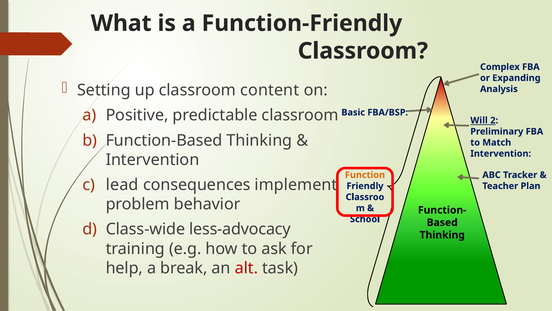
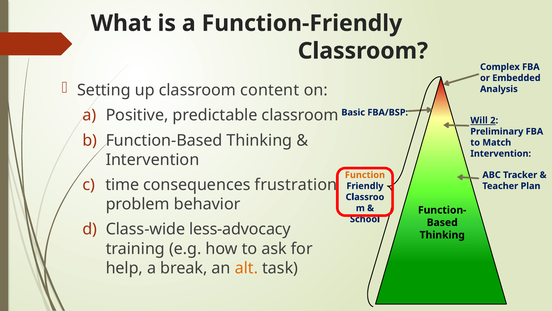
Expanding: Expanding -> Embedded
lead: lead -> time
implement: implement -> frustration
alt colour: red -> orange
